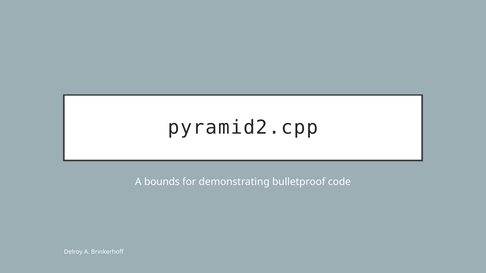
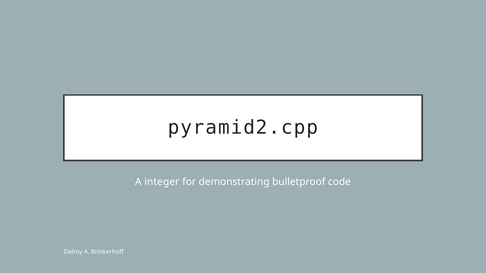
bounds: bounds -> integer
